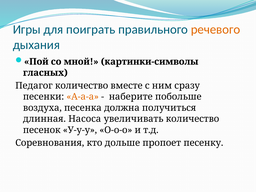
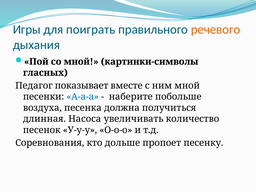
Педагог количество: количество -> показывает
ним сразу: сразу -> мной
А-а-а colour: orange -> blue
